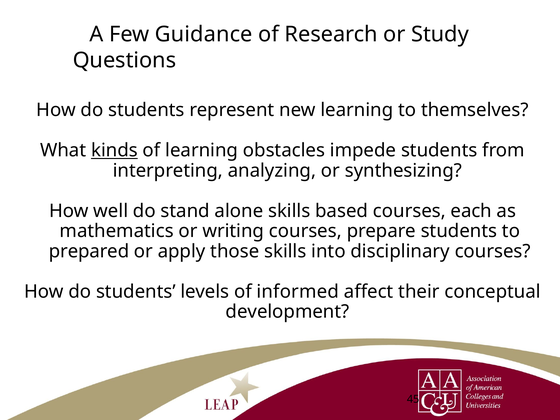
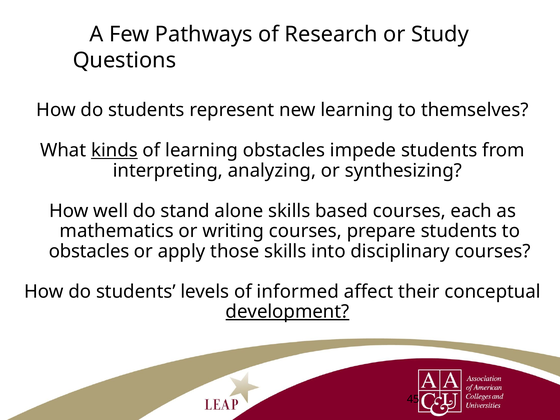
Guidance: Guidance -> Pathways
prepared at (89, 251): prepared -> obstacles
development underline: none -> present
